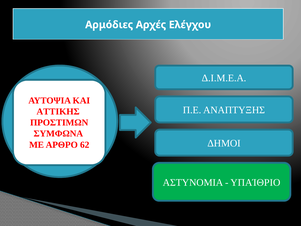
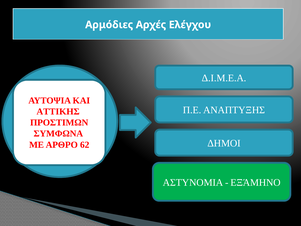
ΥΠΑΊΘΡΙΟ: ΥΠΑΊΘΡΙΟ -> ΕΞΆΜΗΝΟ
